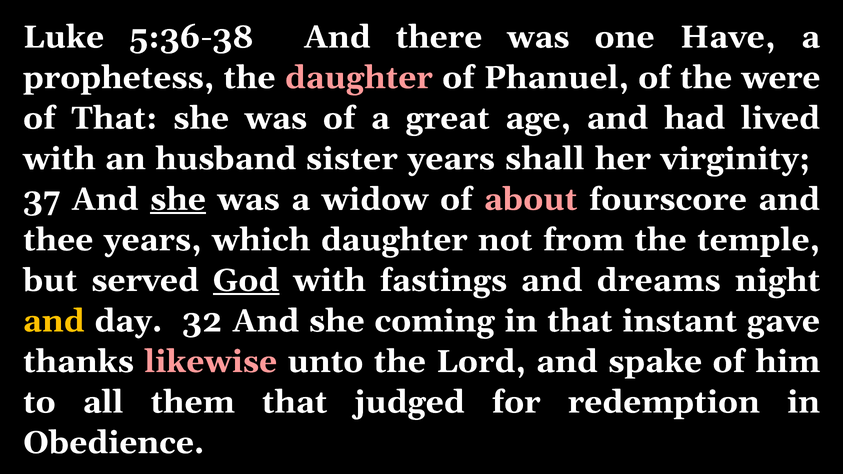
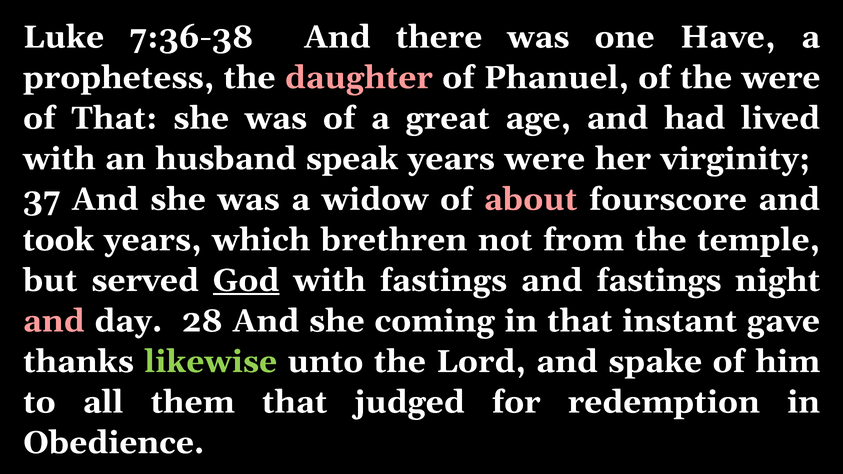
5:36-38: 5:36-38 -> 7:36-38
sister: sister -> speak
years shall: shall -> were
she at (178, 199) underline: present -> none
thee: thee -> took
which daughter: daughter -> brethren
and dreams: dreams -> fastings
and at (54, 321) colour: yellow -> pink
32: 32 -> 28
likewise colour: pink -> light green
